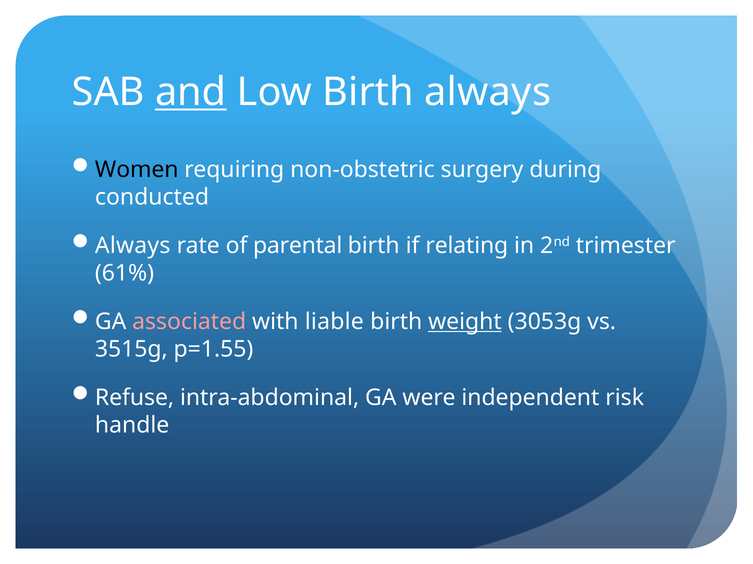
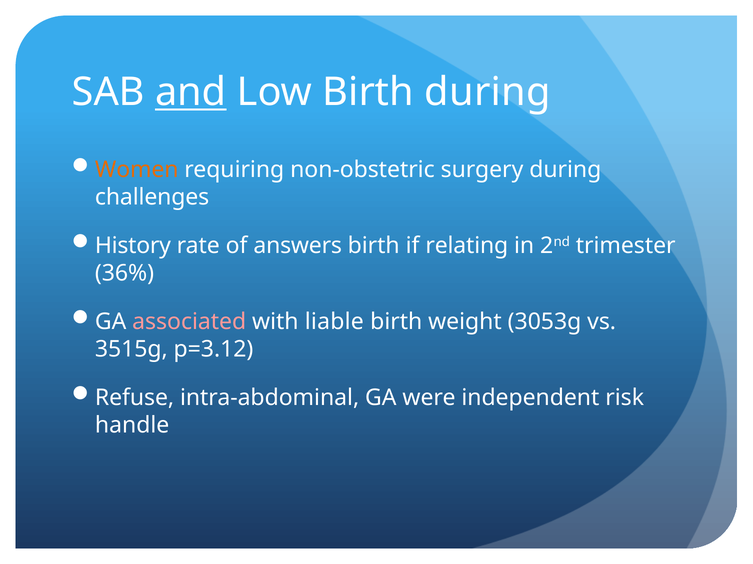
Birth always: always -> during
Women colour: black -> orange
conducted: conducted -> challenges
Always at (133, 246): Always -> History
parental: parental -> answers
61%: 61% -> 36%
weight underline: present -> none
p=1.55: p=1.55 -> p=3.12
